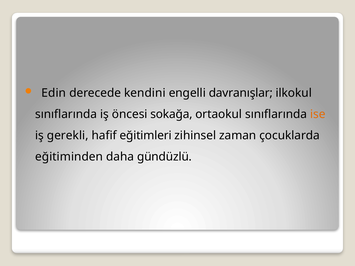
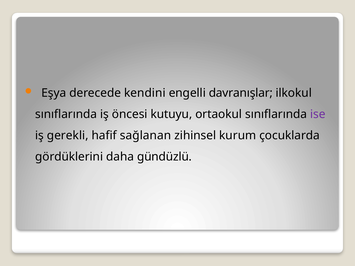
Edin: Edin -> Eşya
sokağa: sokağa -> kutuyu
ise colour: orange -> purple
eğitimleri: eğitimleri -> sağlanan
zaman: zaman -> kurum
eğitiminden: eğitiminden -> gördüklerini
